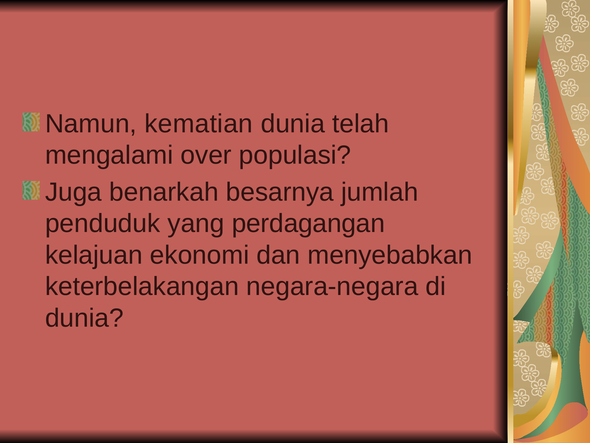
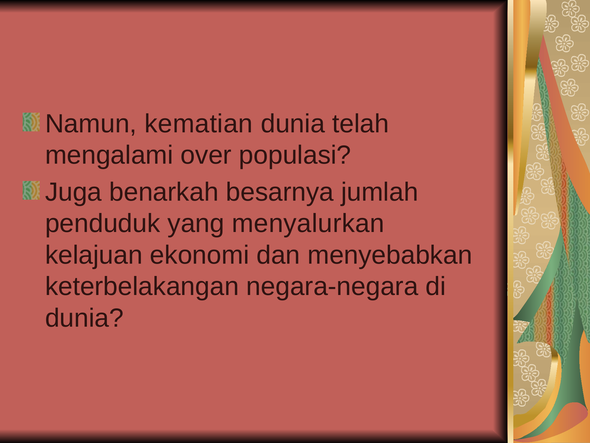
perdagangan: perdagangan -> menyalurkan
